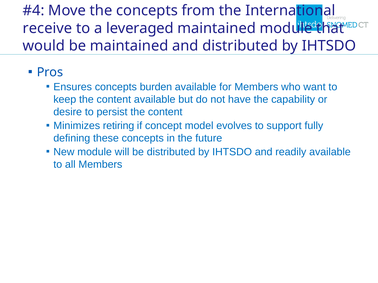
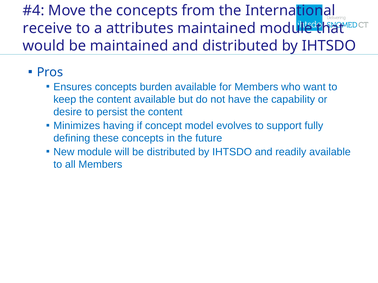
leveraged: leveraged -> attributes
retiring: retiring -> having
